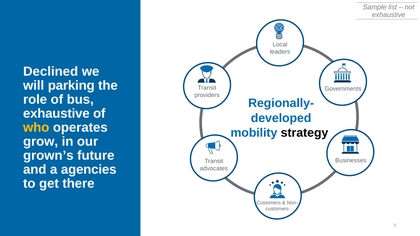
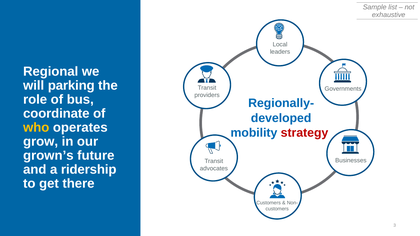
Declined: Declined -> Regional
exhaustive at (56, 114): exhaustive -> coordinate
strategy colour: black -> red
agencies: agencies -> ridership
